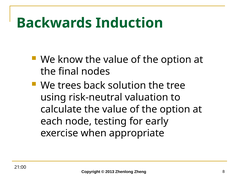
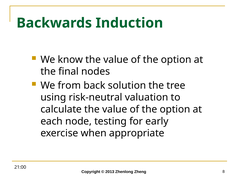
trees: trees -> from
